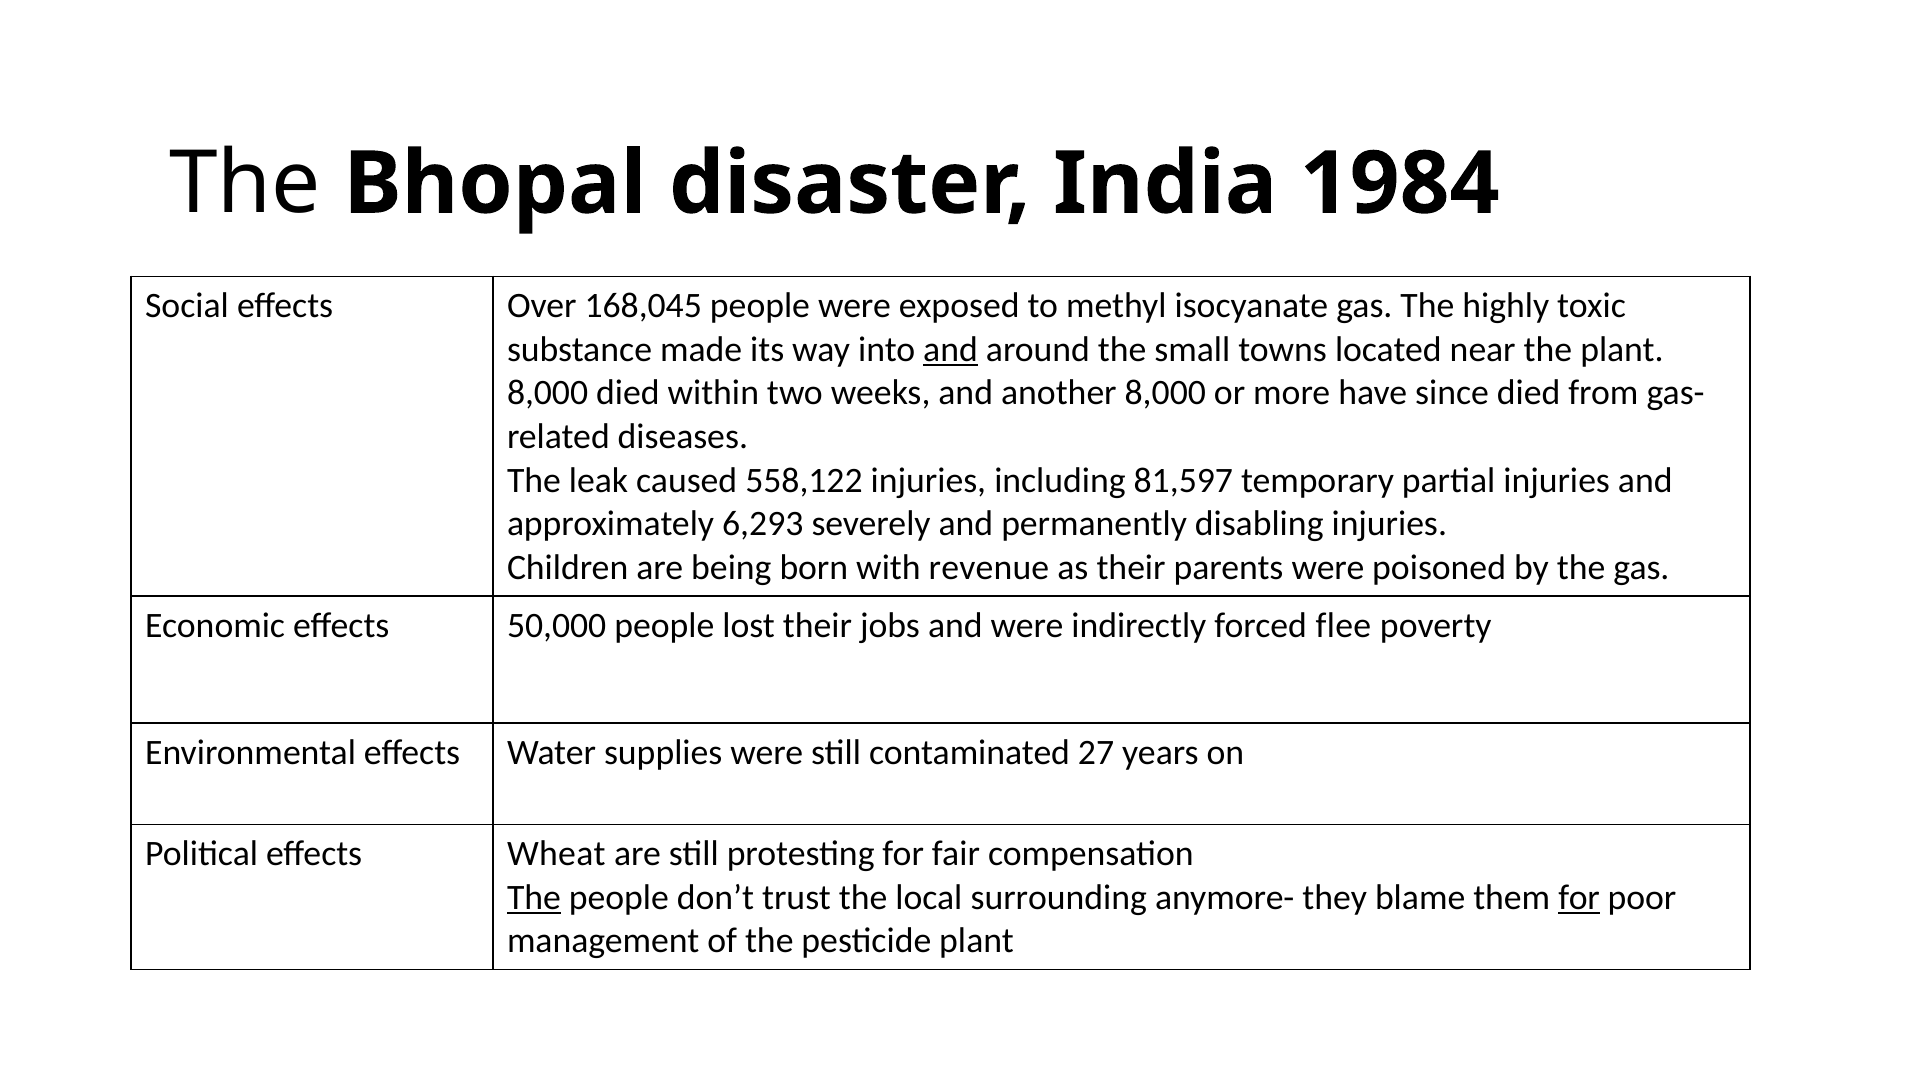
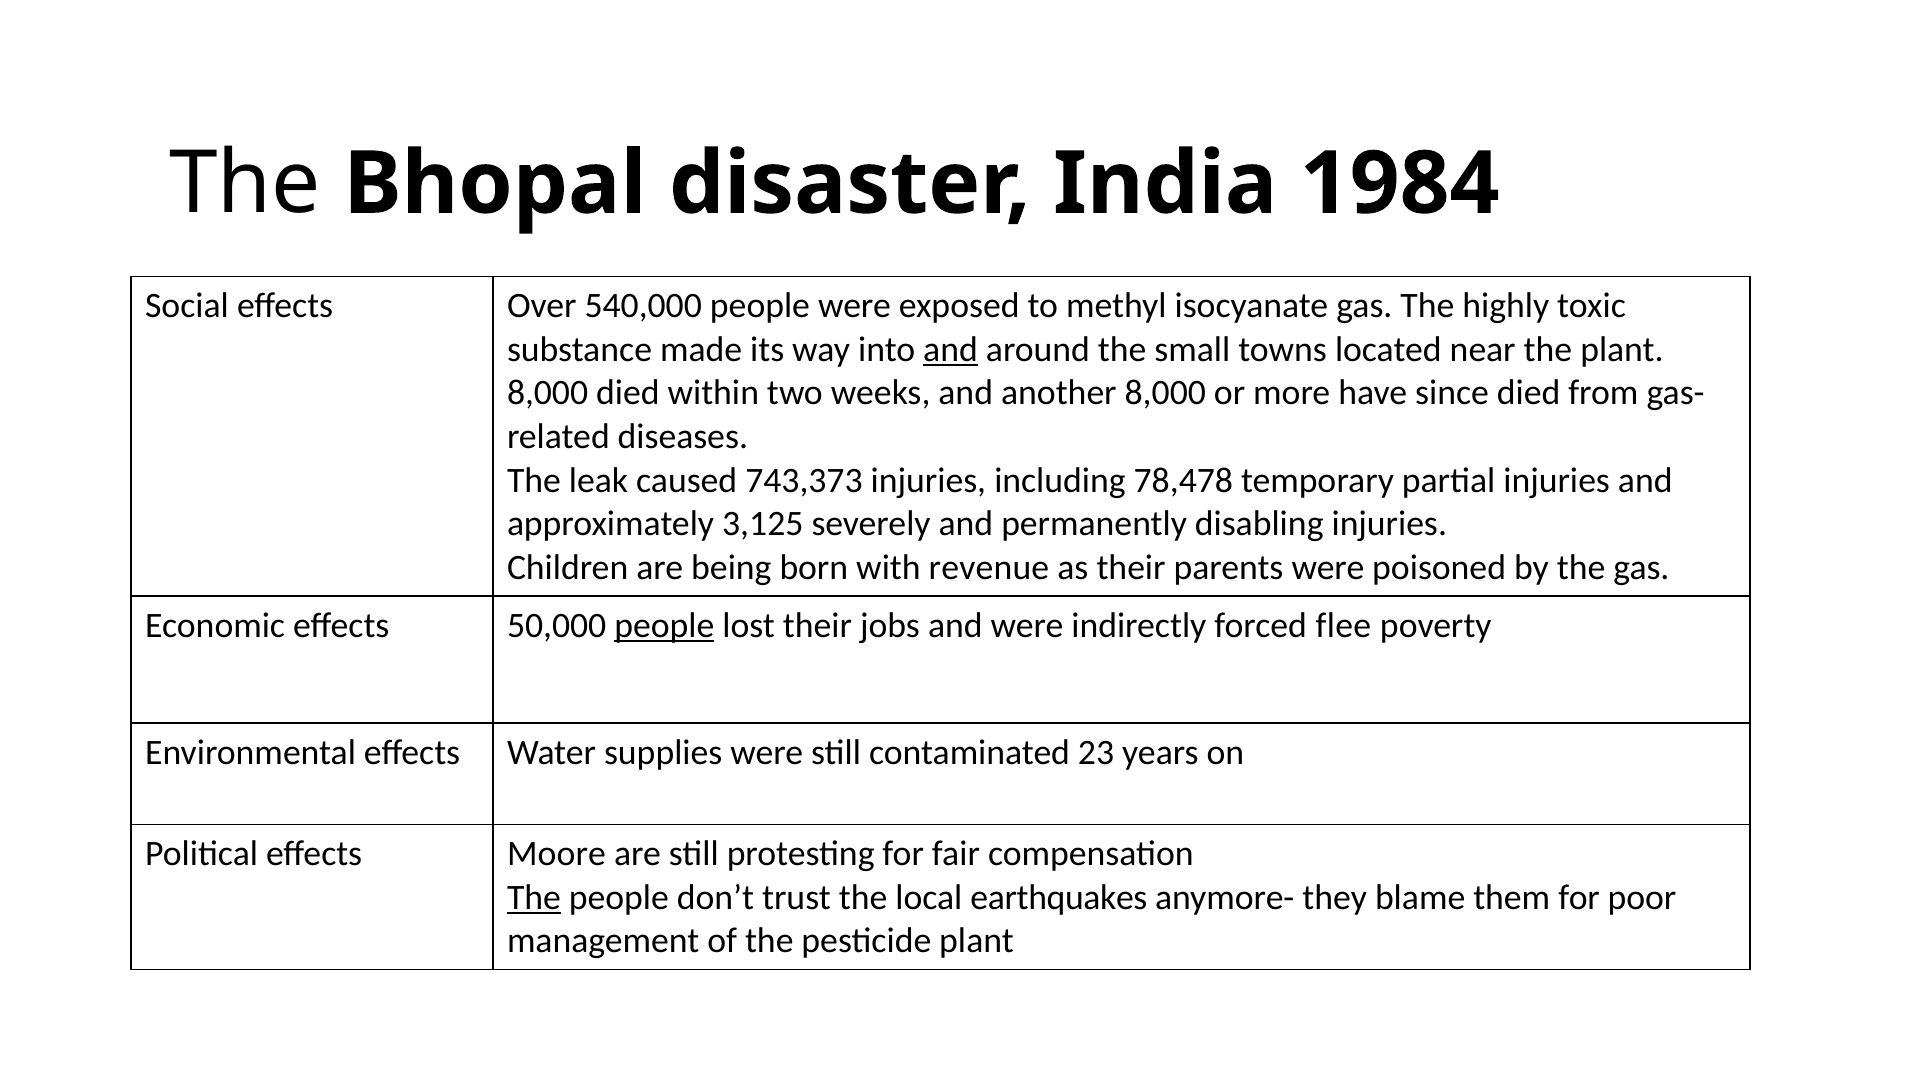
168,045: 168,045 -> 540,000
558,122: 558,122 -> 743,373
81,597: 81,597 -> 78,478
6,293: 6,293 -> 3,125
people at (664, 625) underline: none -> present
27: 27 -> 23
Wheat: Wheat -> Moore
surrounding: surrounding -> earthquakes
for at (1579, 897) underline: present -> none
